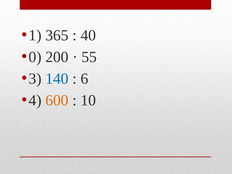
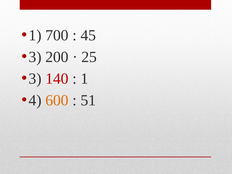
365: 365 -> 700
40: 40 -> 45
0 at (35, 57): 0 -> 3
55: 55 -> 25
140 colour: blue -> red
6 at (84, 79): 6 -> 1
10: 10 -> 51
